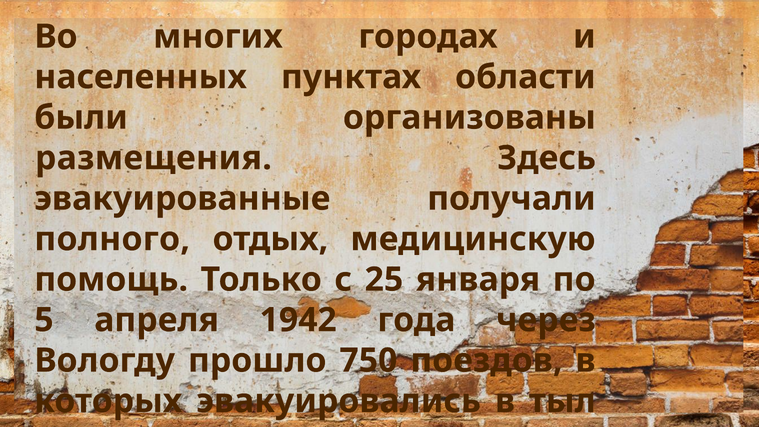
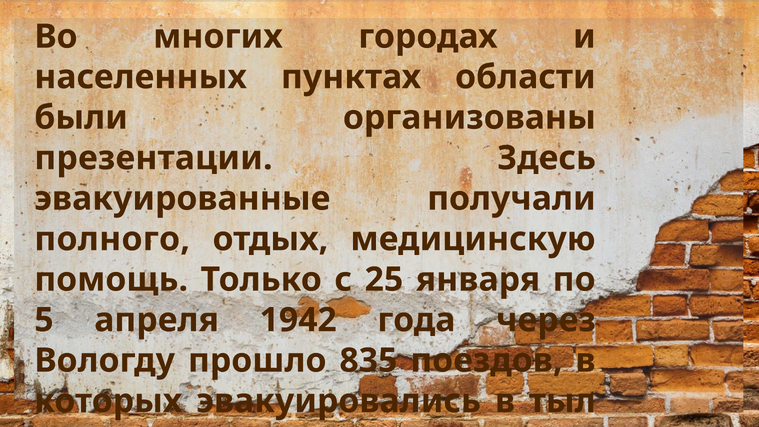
размещения: размещения -> презентации
750: 750 -> 835
